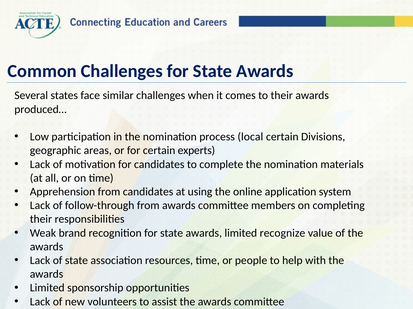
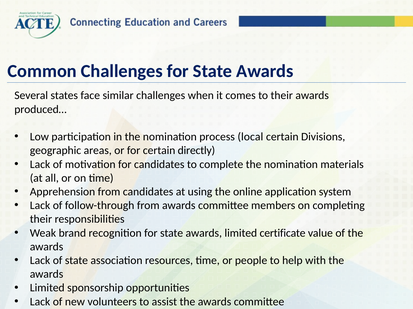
experts: experts -> directly
recognize: recognize -> certificate
